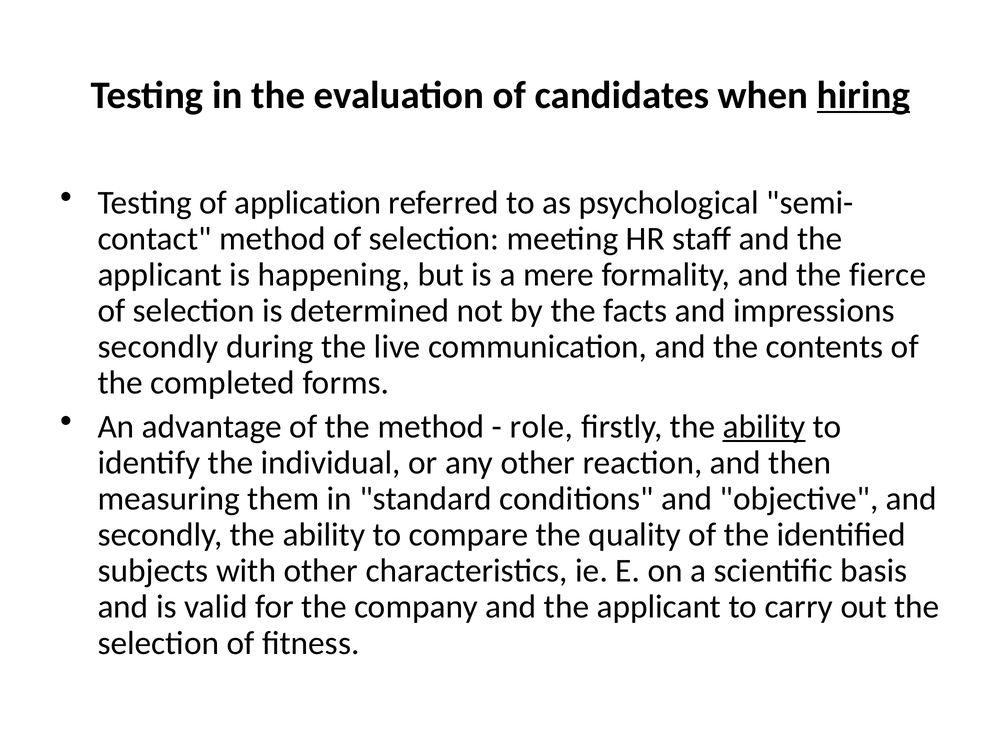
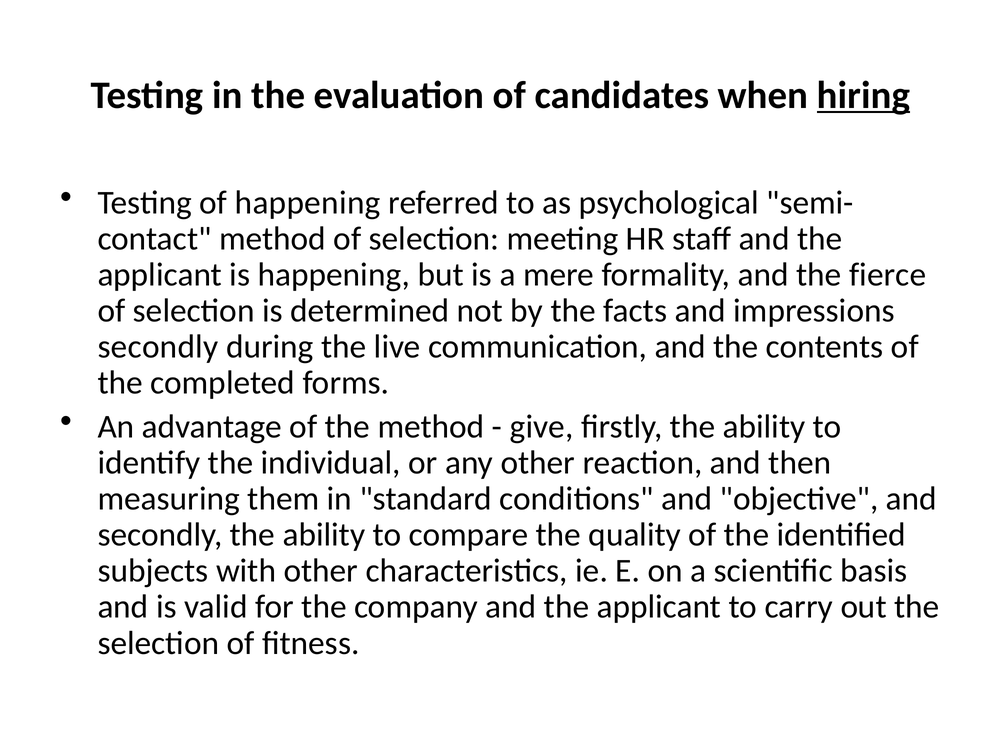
of application: application -> happening
role: role -> give
ability at (764, 427) underline: present -> none
